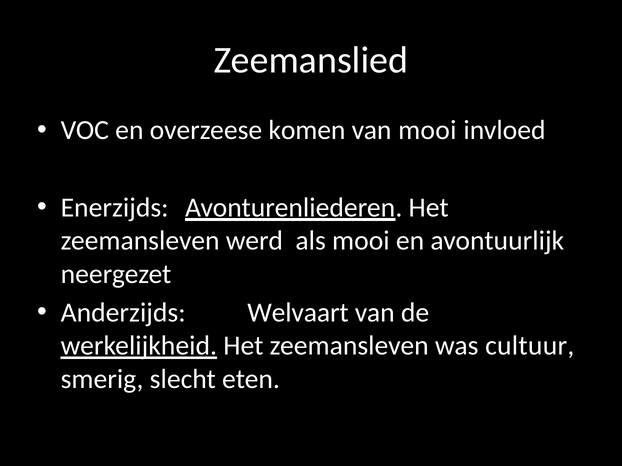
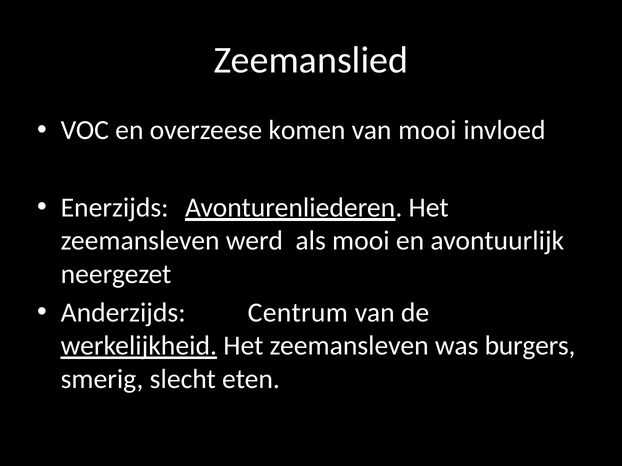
Welvaart: Welvaart -> Centrum
cultuur: cultuur -> burgers
